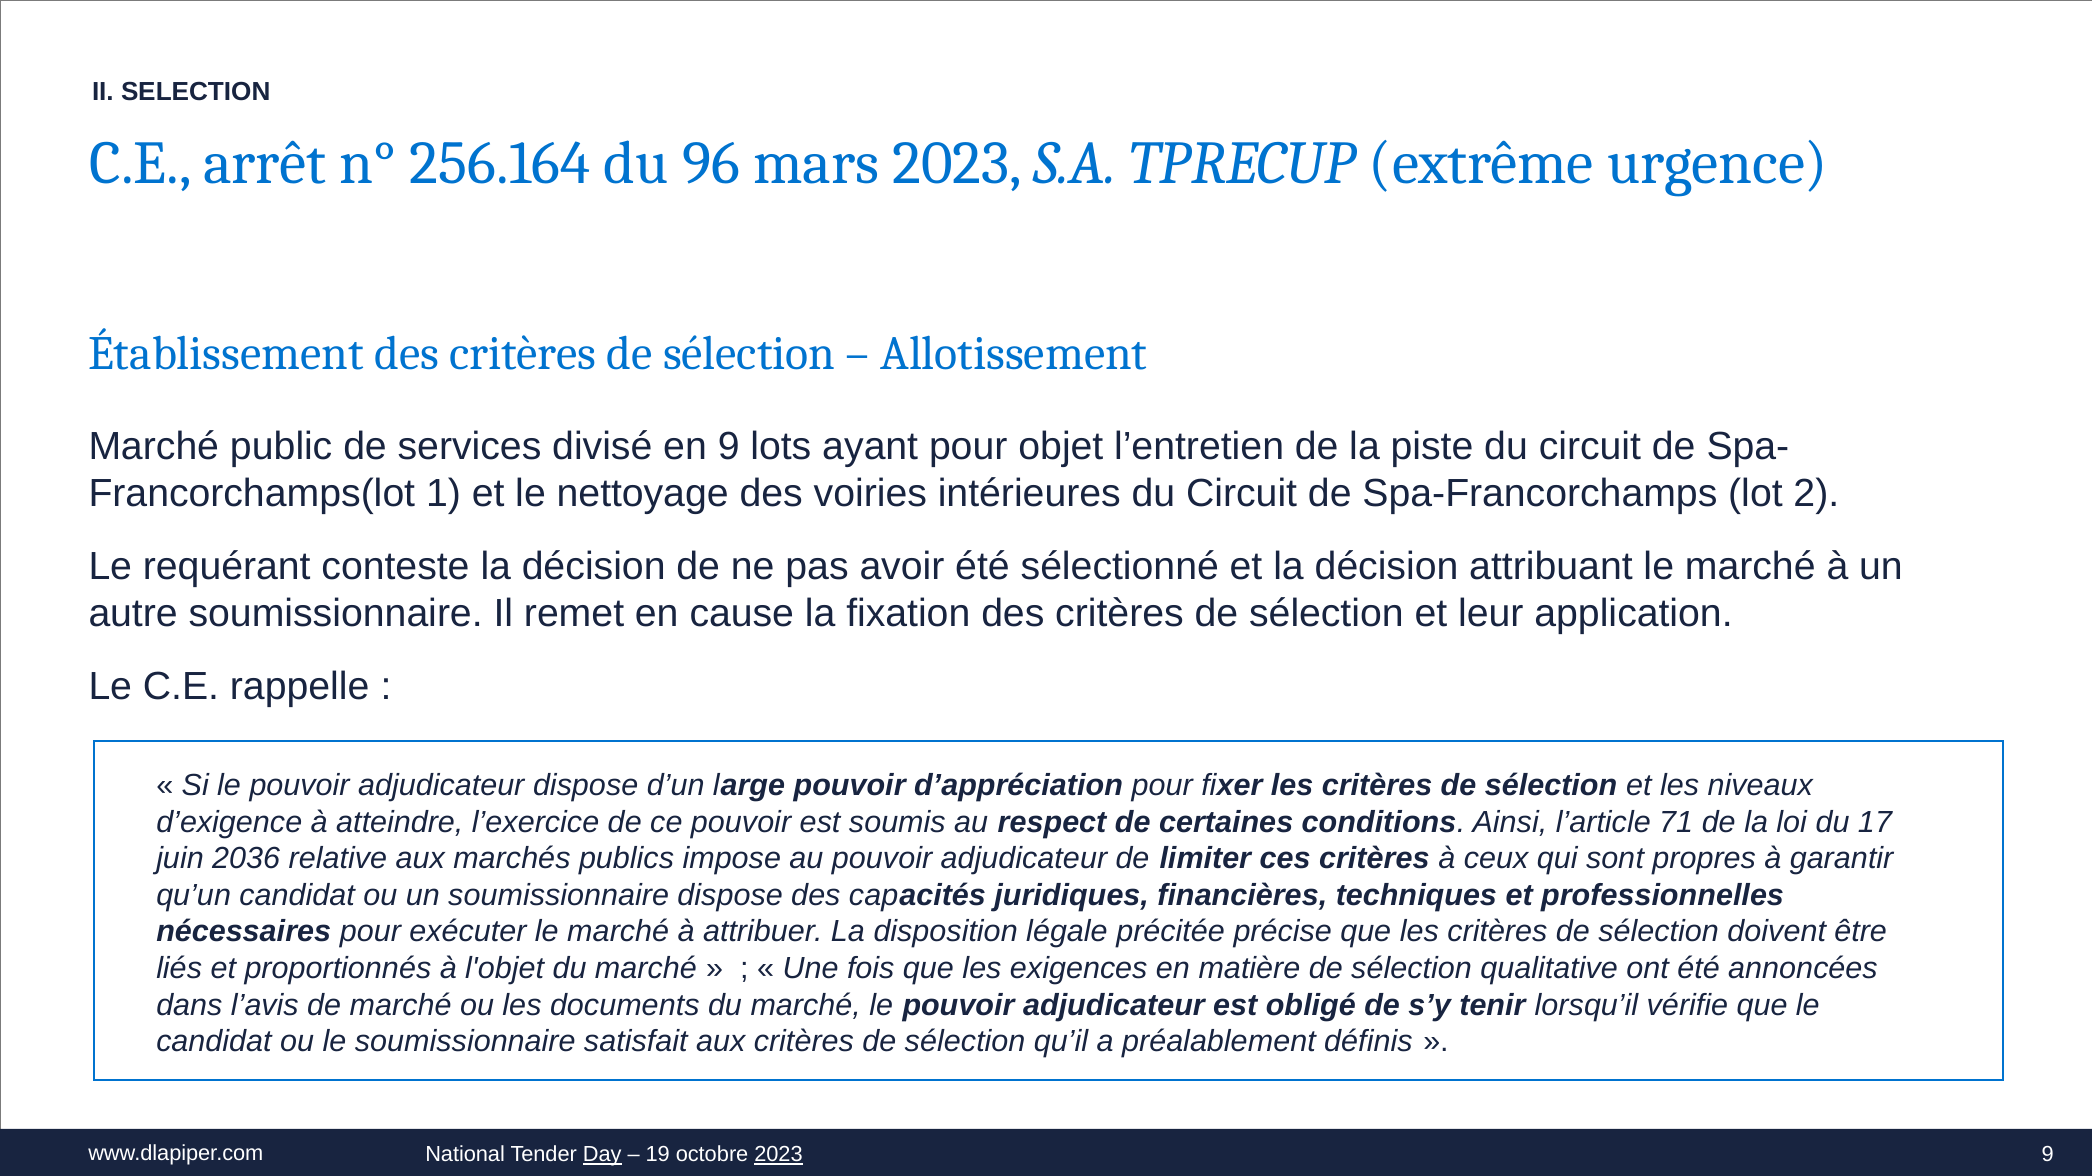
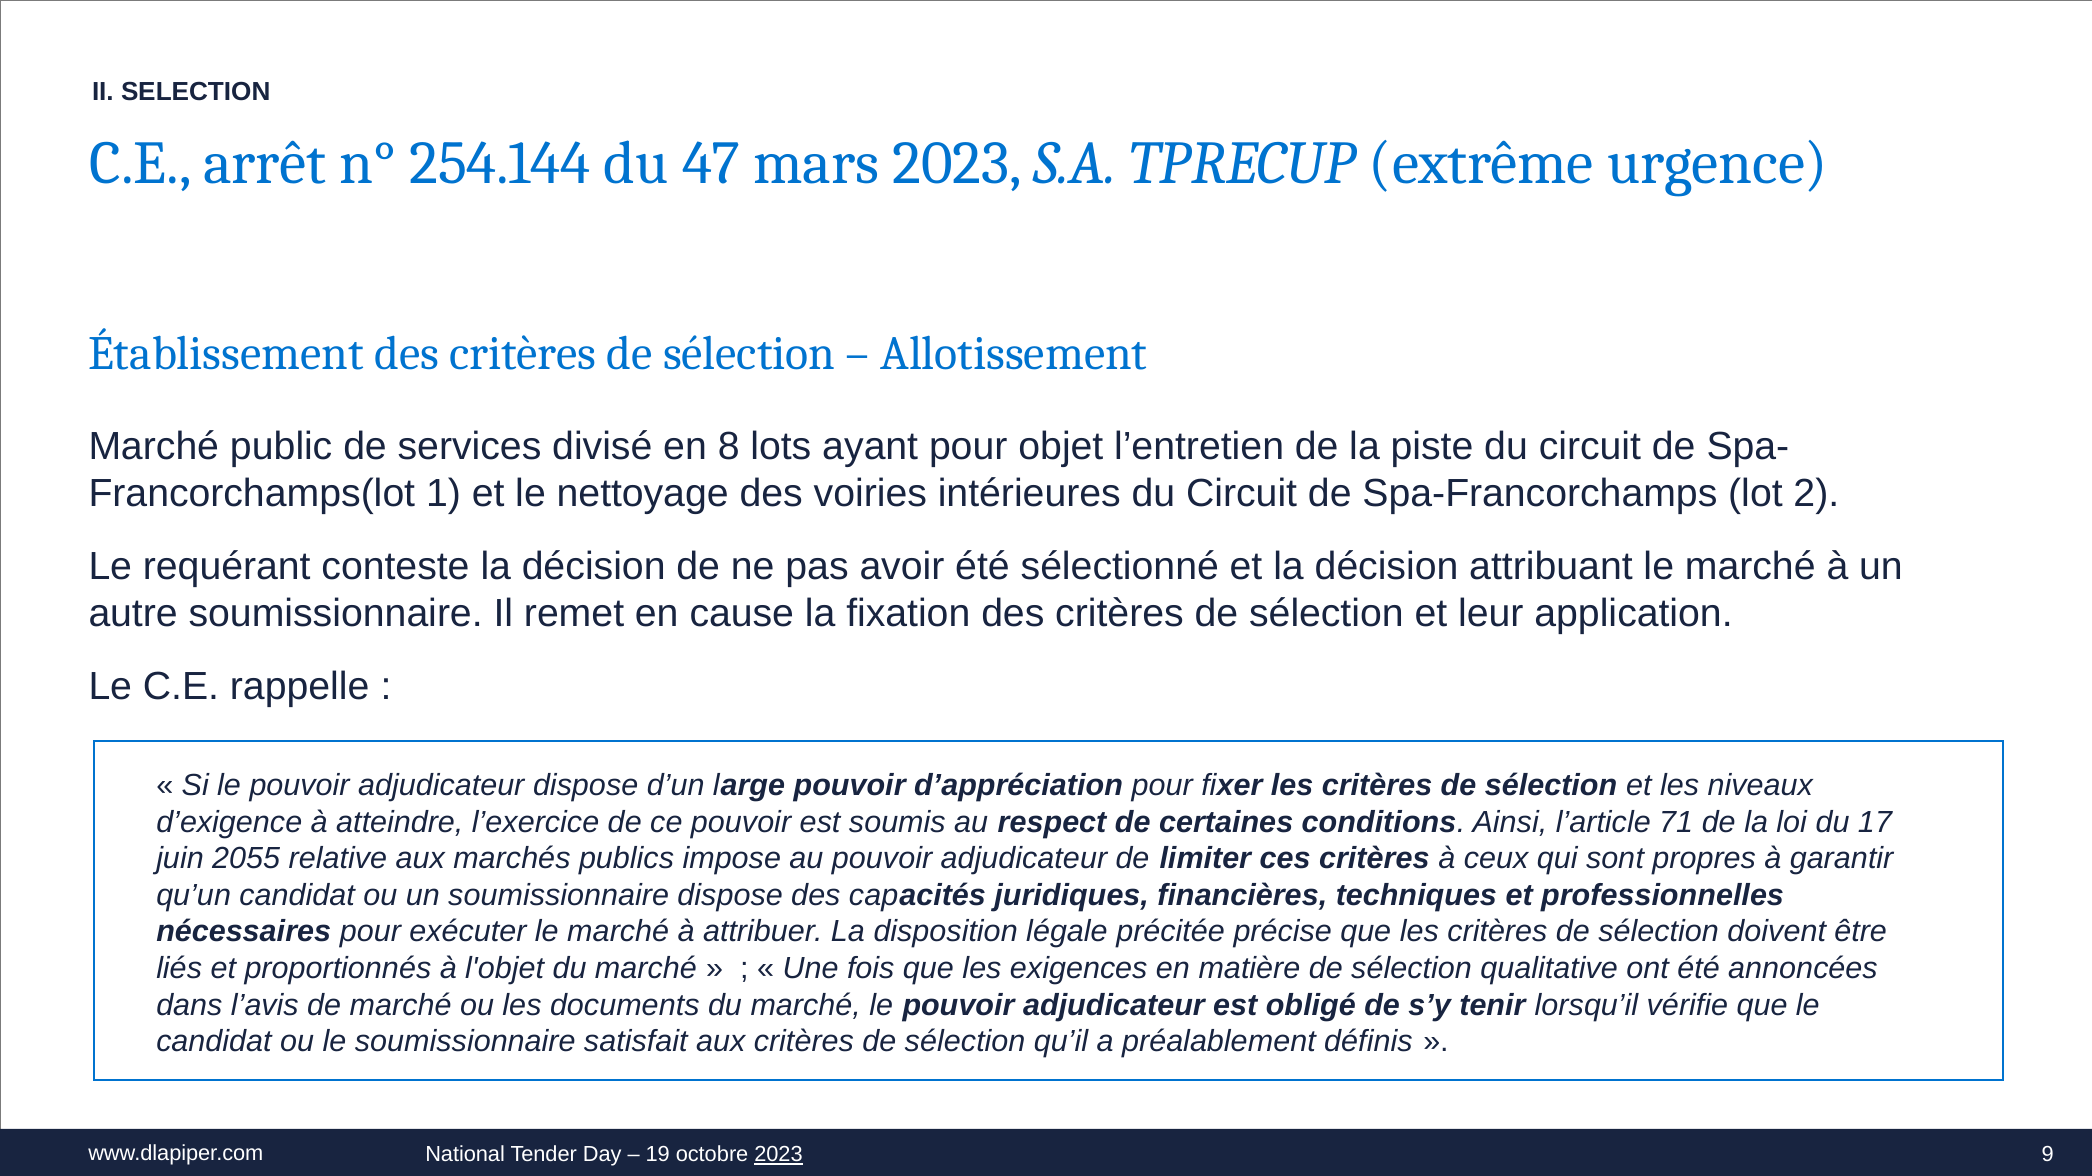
256.164: 256.164 -> 254.144
96: 96 -> 47
en 9: 9 -> 8
2036: 2036 -> 2055
Day underline: present -> none
